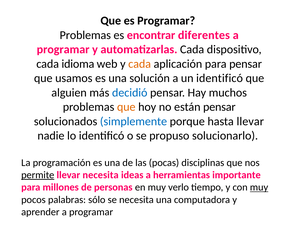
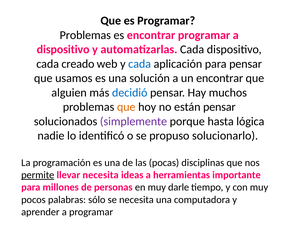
encontrar diferentes: diferentes -> programar
programar at (63, 49): programar -> dispositivo
idioma: idioma -> creado
cada at (140, 64) colour: orange -> blue
un identificó: identificó -> encontrar
simplemente colour: blue -> purple
hasta llevar: llevar -> lógica
verlo: verlo -> darle
muy at (259, 187) underline: present -> none
